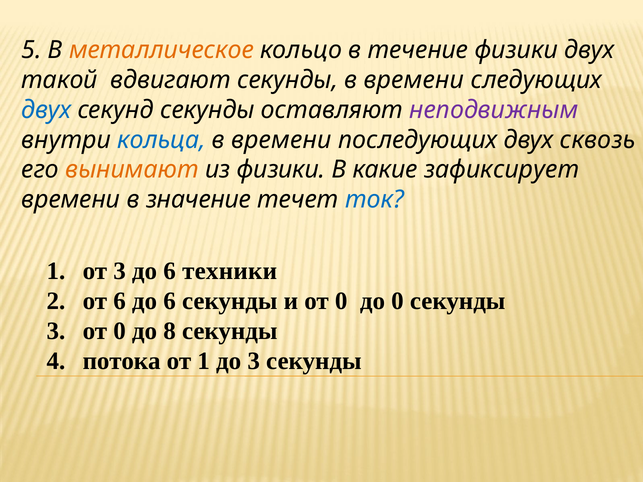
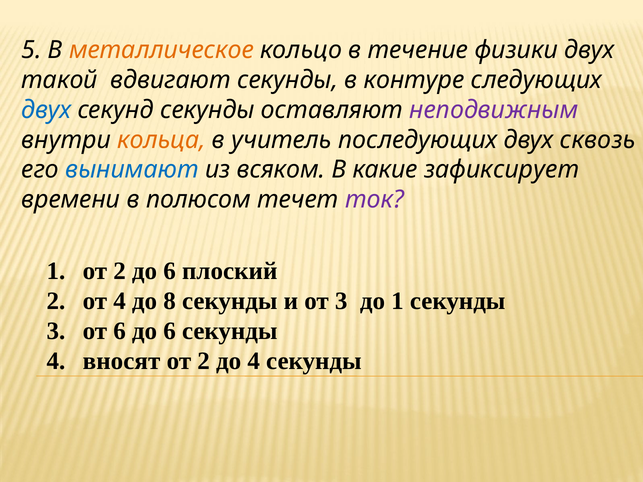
времени at (414, 80): времени -> контуре
кольца colour: blue -> orange
времени at (281, 140): времени -> учитель
вынимают colour: orange -> blue
из физики: физики -> всяком
значение: значение -> полюсом
ток colour: blue -> purple
3 at (120, 271): 3 -> 2
техники: техники -> плоский
от 6: 6 -> 4
6 at (170, 301): 6 -> 8
и от 0: 0 -> 3
до 0: 0 -> 1
0 at (120, 331): 0 -> 6
8 at (170, 331): 8 -> 6
потока: потока -> вносят
1 at (204, 361): 1 -> 2
до 3: 3 -> 4
